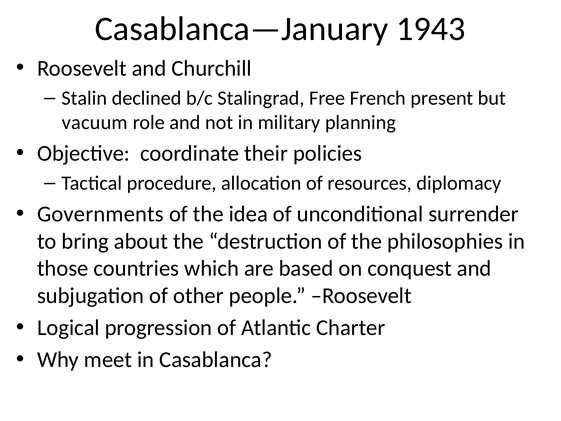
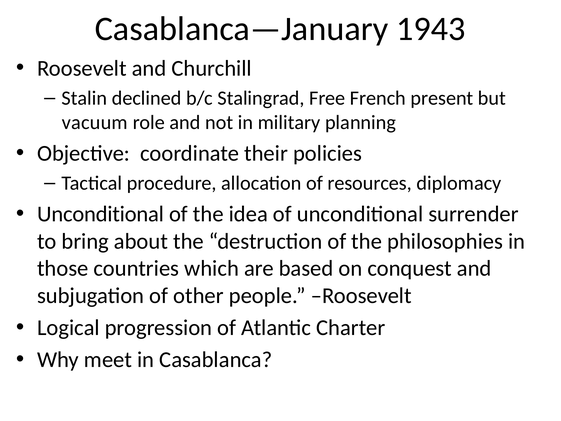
Governments at (100, 214): Governments -> Unconditional
